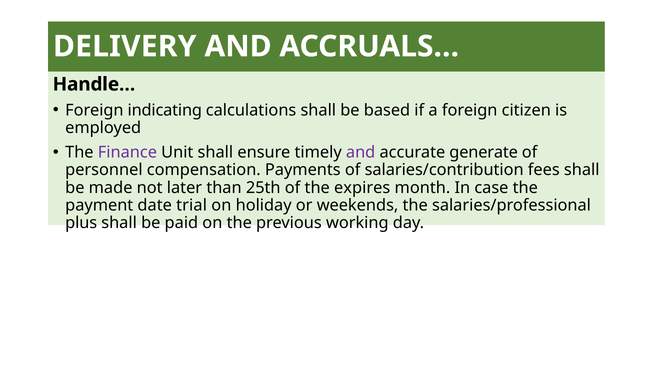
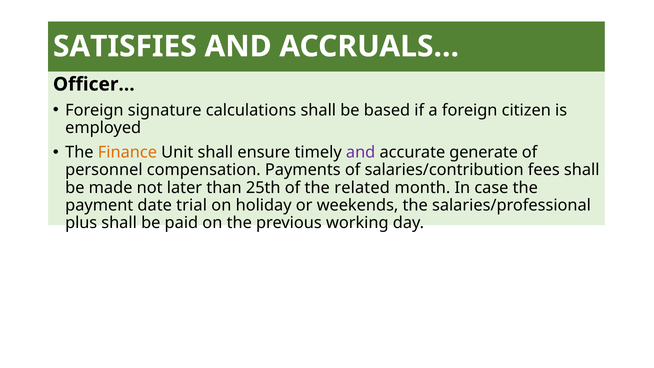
DELIVERY: DELIVERY -> SATISFIES
Handle…: Handle… -> Officer…
indicating: indicating -> signature
Finance colour: purple -> orange
expires: expires -> related
